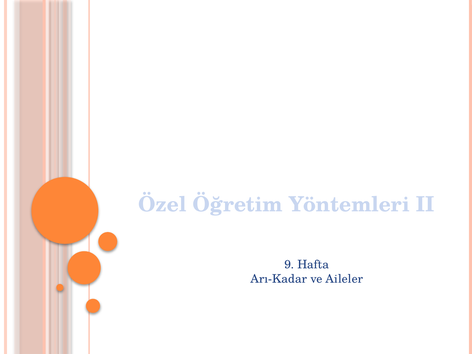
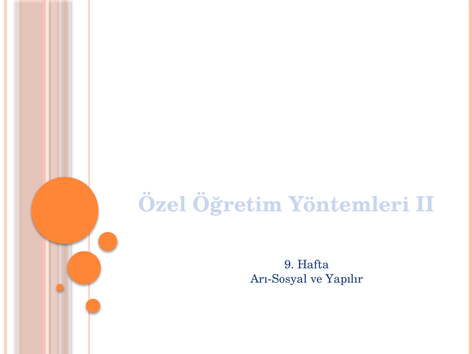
Arı-Kadar: Arı-Kadar -> Arı-Sosyal
Aileler: Aileler -> Yapılır
